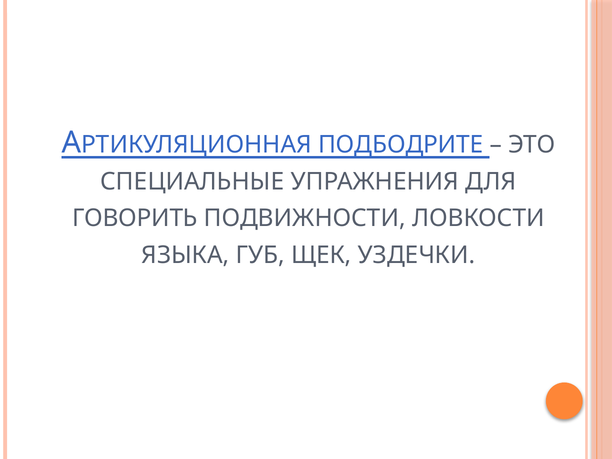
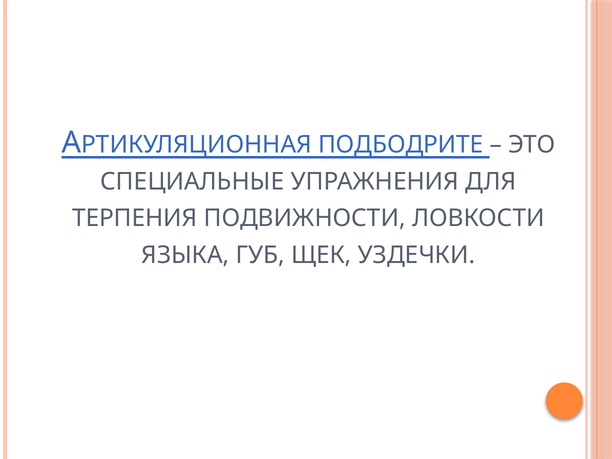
ГОВОРИТЬ: ГОВОРИТЬ -> ТЕРПЕНИЯ
